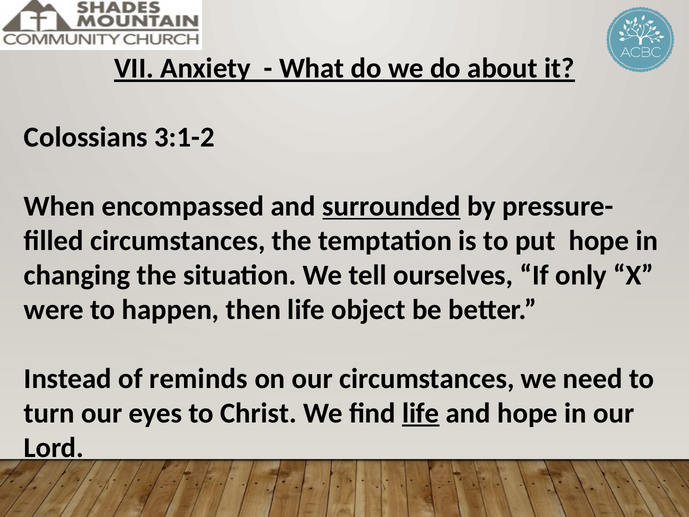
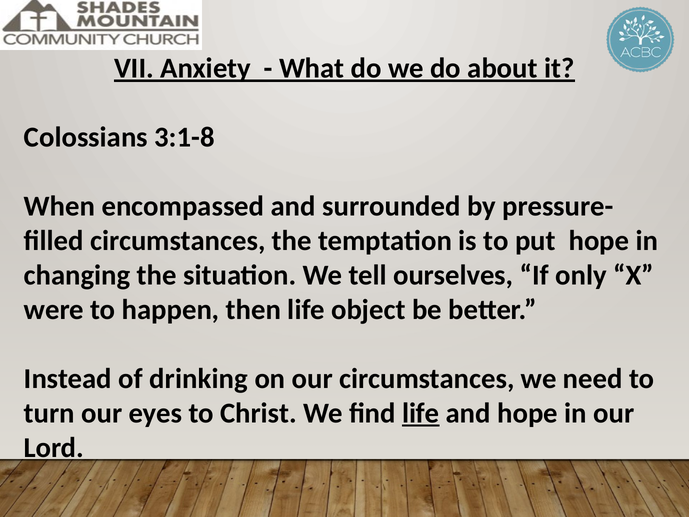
3:1-2: 3:1-2 -> 3:1-8
surrounded underline: present -> none
reminds: reminds -> drinking
